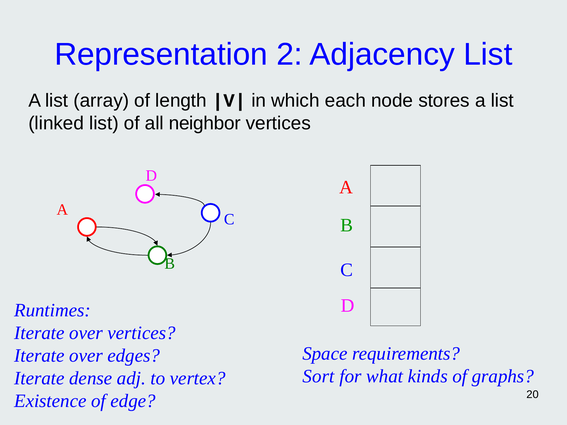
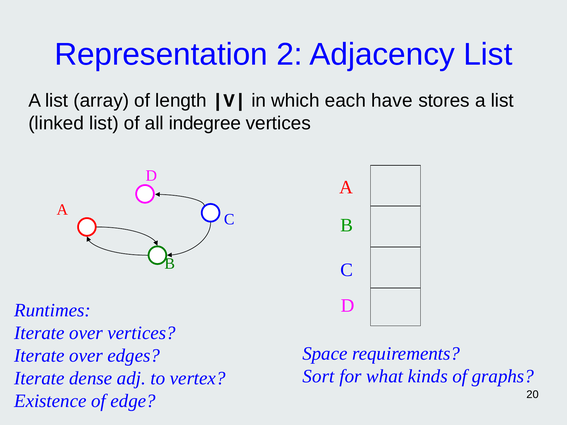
node: node -> have
neighbor: neighbor -> indegree
